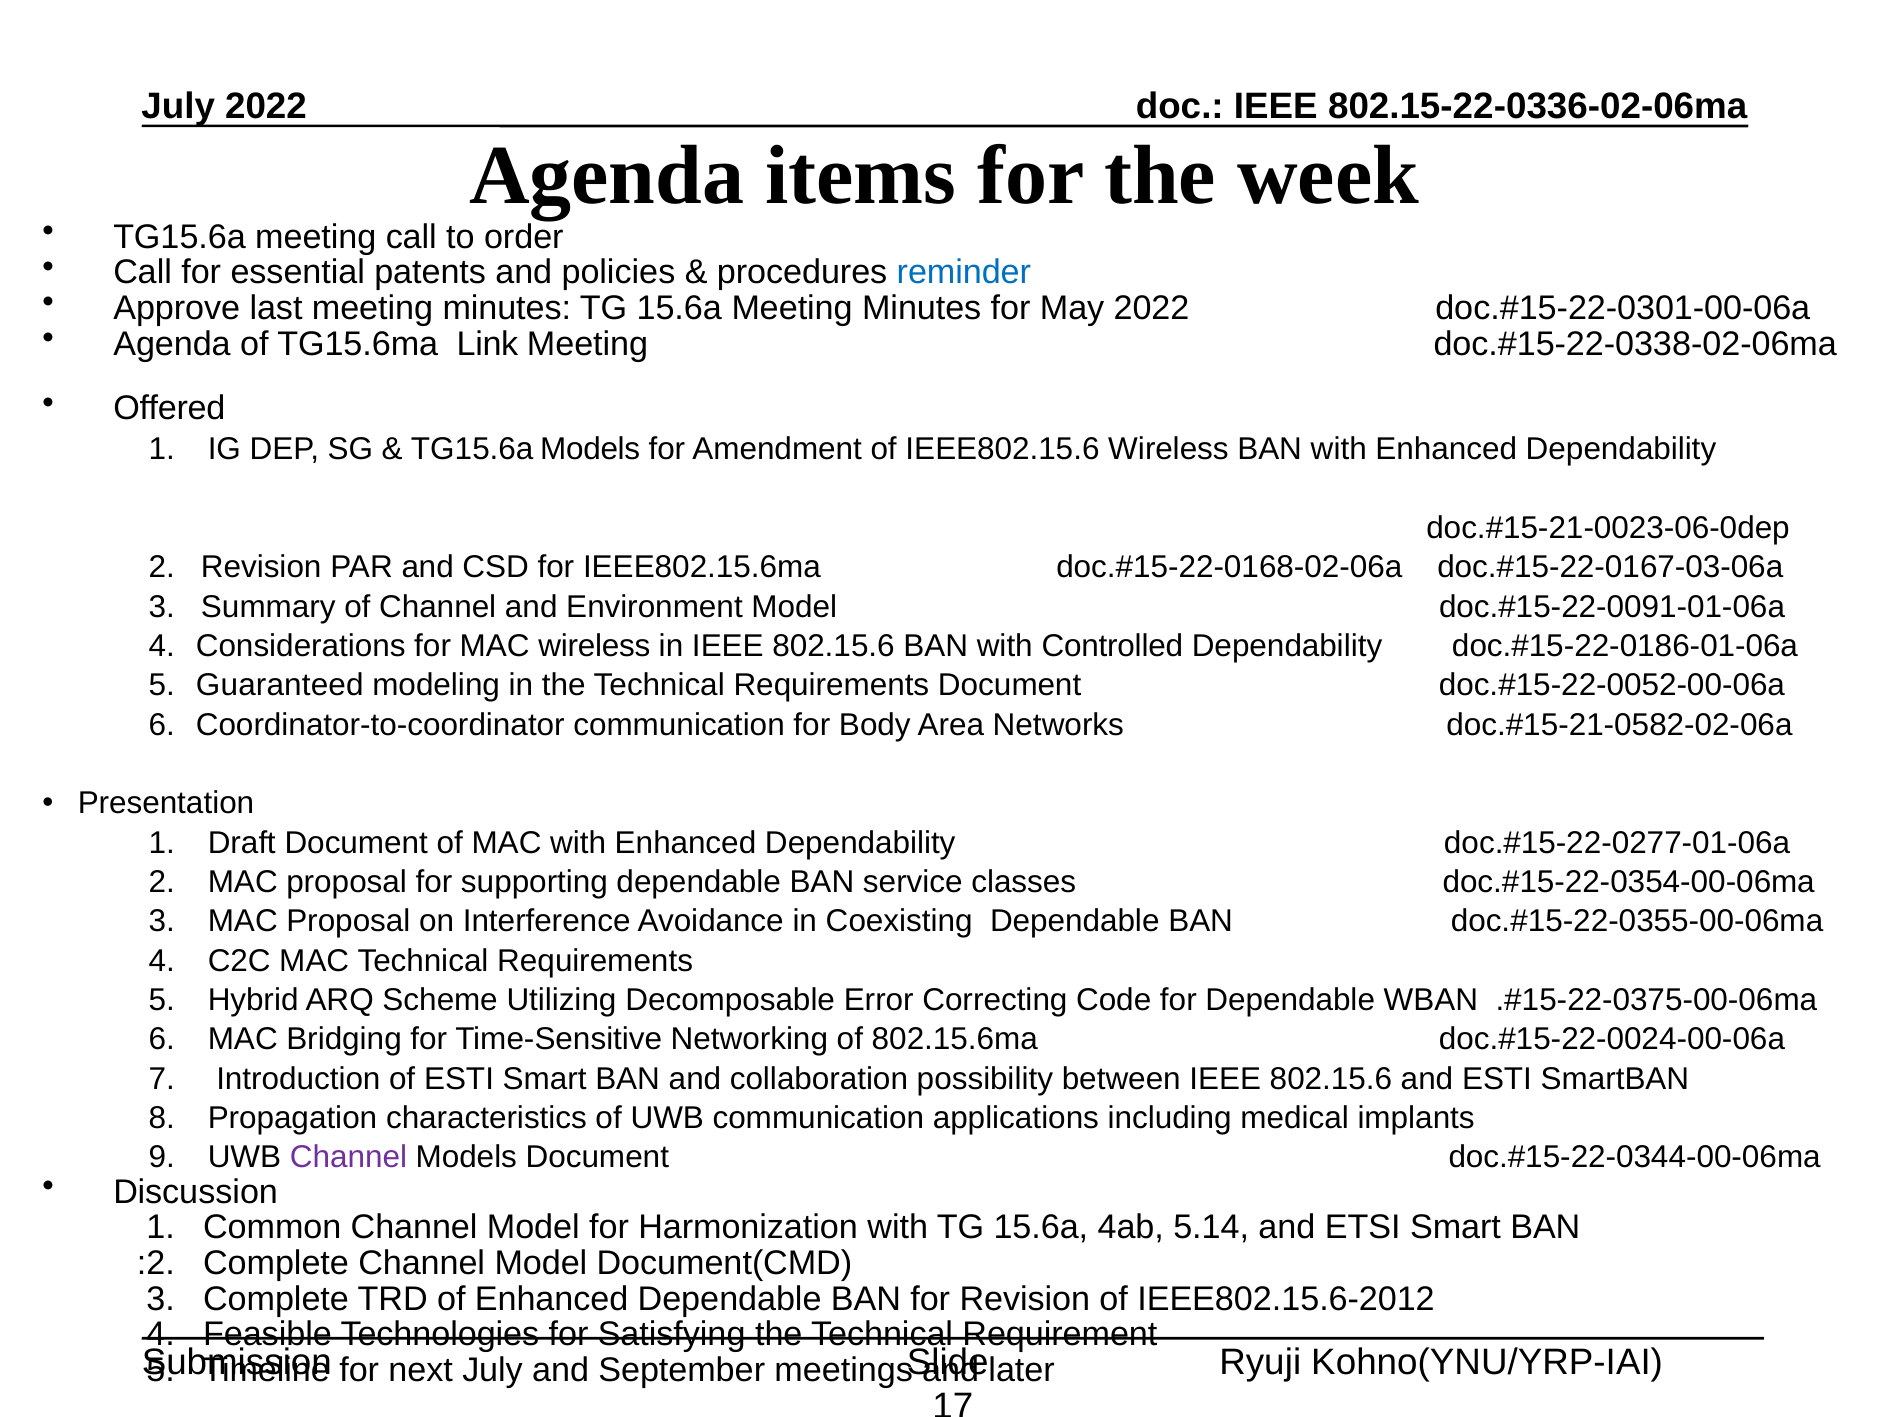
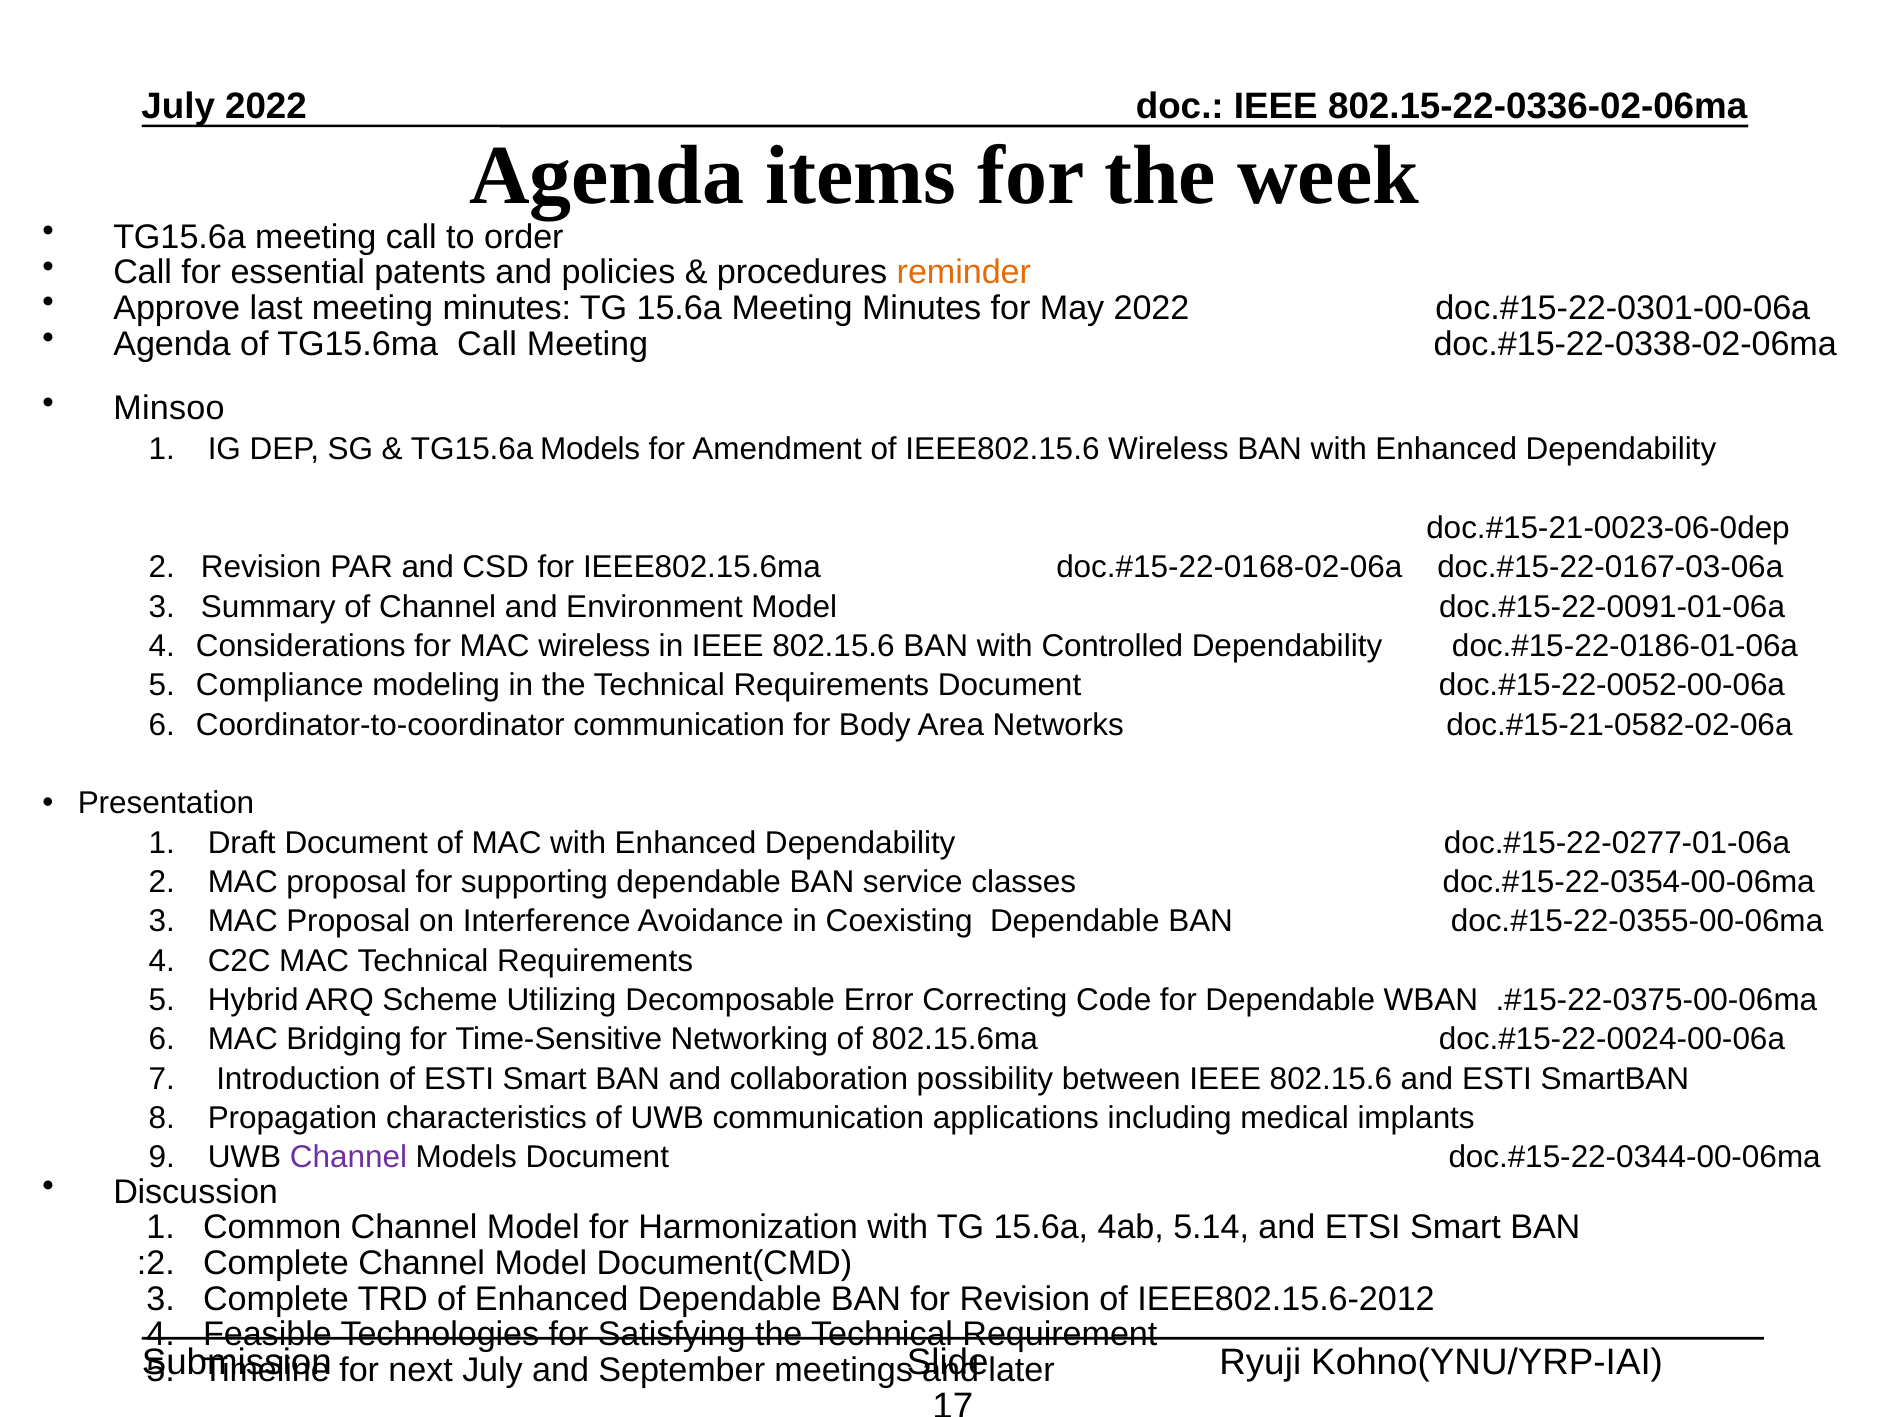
reminder colour: blue -> orange
TG15.6ma Link: Link -> Call
Offered: Offered -> Minsoo
Guaranteed: Guaranteed -> Compliance
